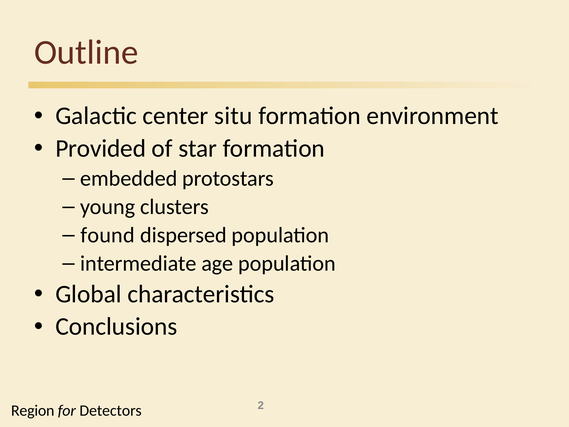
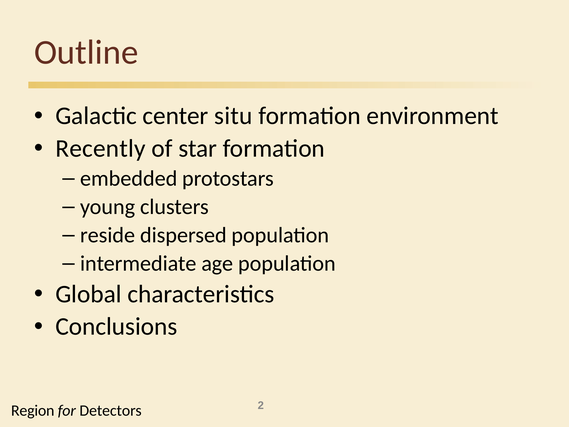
Provided: Provided -> Recently
found: found -> reside
